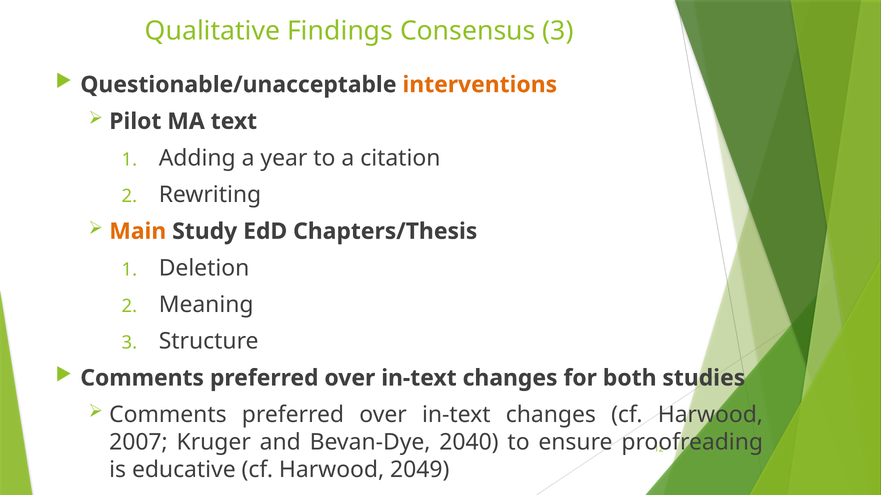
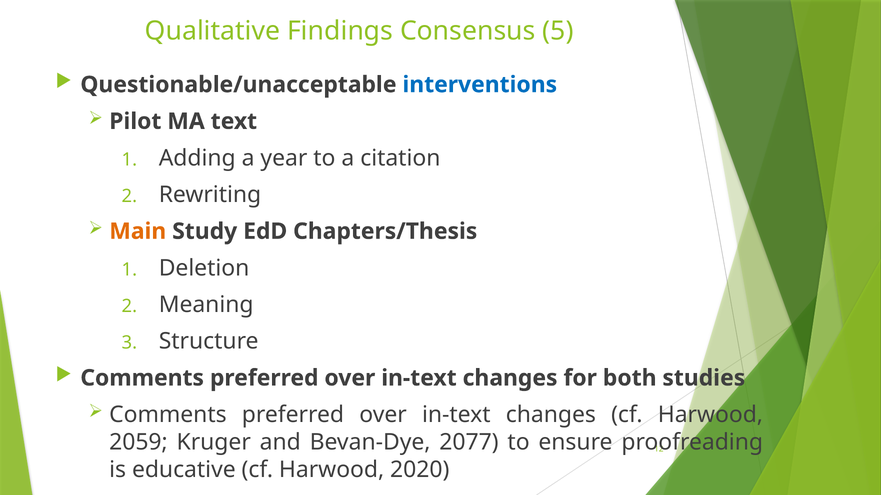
Consensus 3: 3 -> 5
interventions colour: orange -> blue
2007: 2007 -> 2059
2040: 2040 -> 2077
2049: 2049 -> 2020
